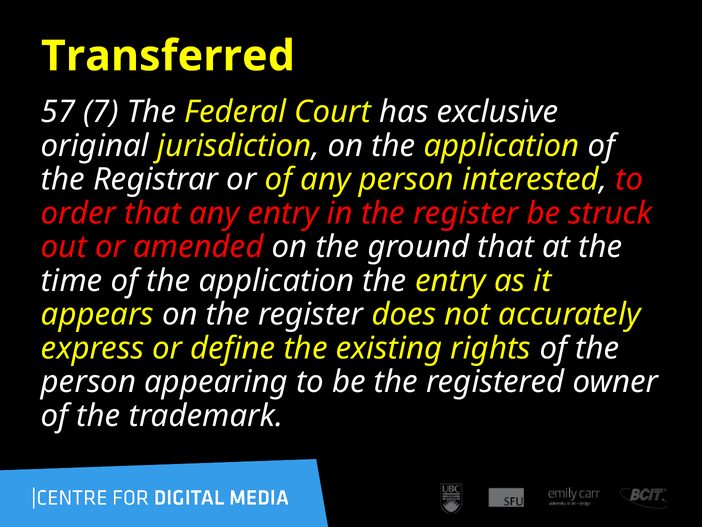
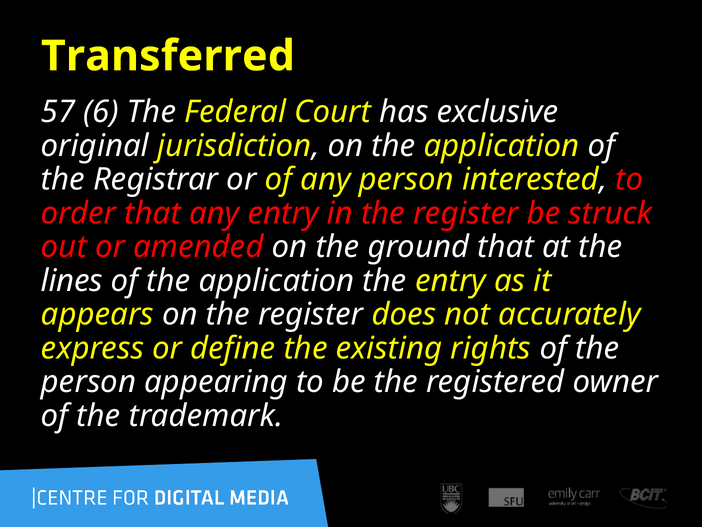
7: 7 -> 6
time: time -> lines
